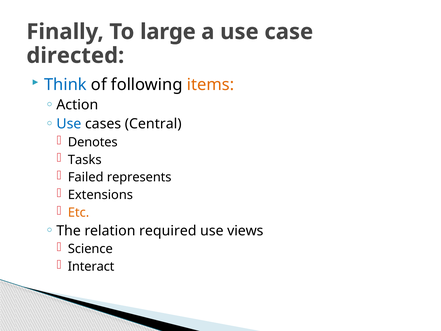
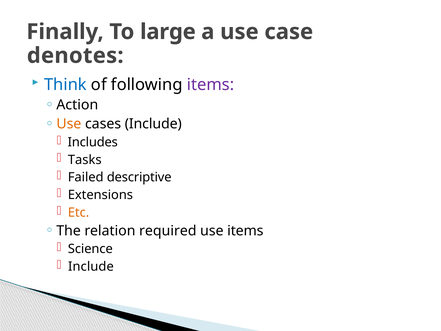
directed: directed -> denotes
items at (210, 85) colour: orange -> purple
Use at (69, 124) colour: blue -> orange
cases Central: Central -> Include
Denotes: Denotes -> Includes
represents: represents -> descriptive
use views: views -> items
Interact at (91, 266): Interact -> Include
